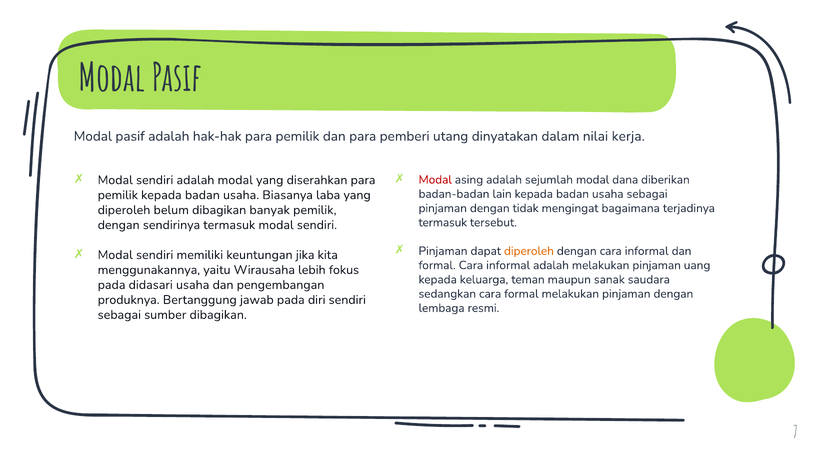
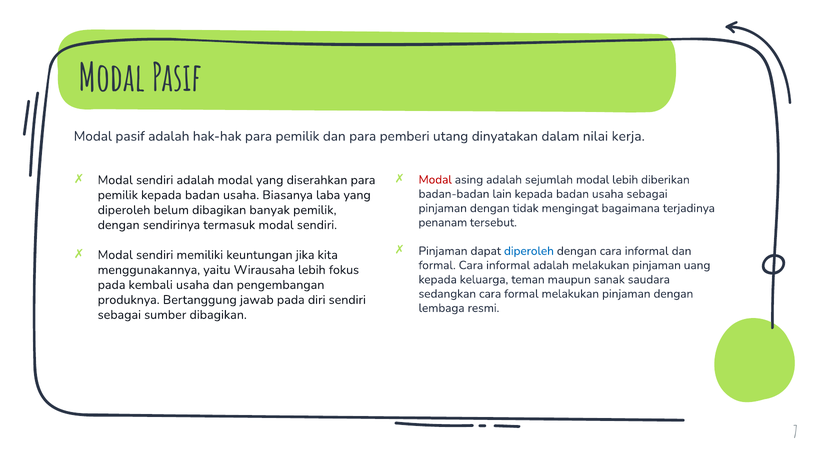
modal dana: dana -> lebih
termasuk at (443, 222): termasuk -> penanam
diperoleh at (529, 251) colour: orange -> blue
didasari: didasari -> kembali
